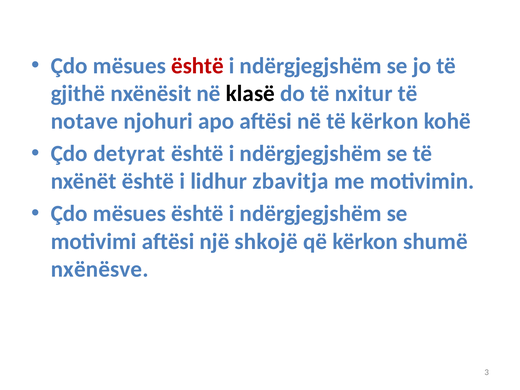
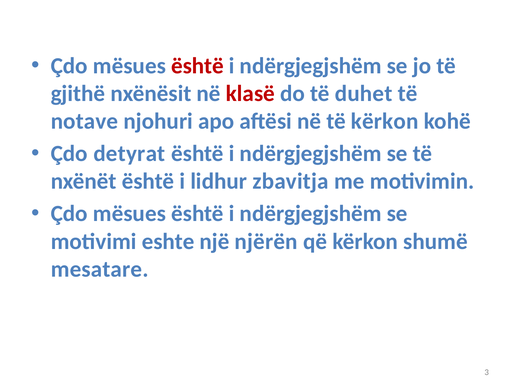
klasë colour: black -> red
nxitur: nxitur -> duhet
motivimi aftësi: aftësi -> eshte
shkojë: shkojë -> njërën
nxënësve: nxënësve -> mesatare
